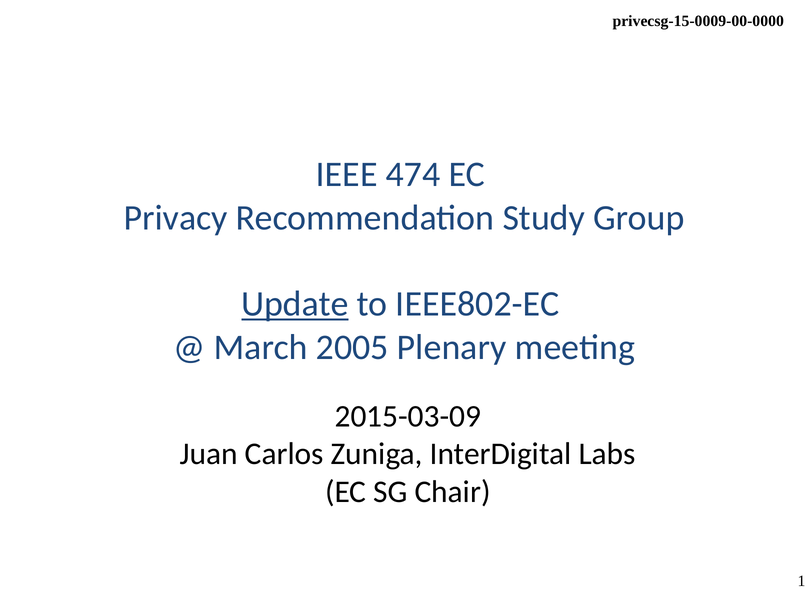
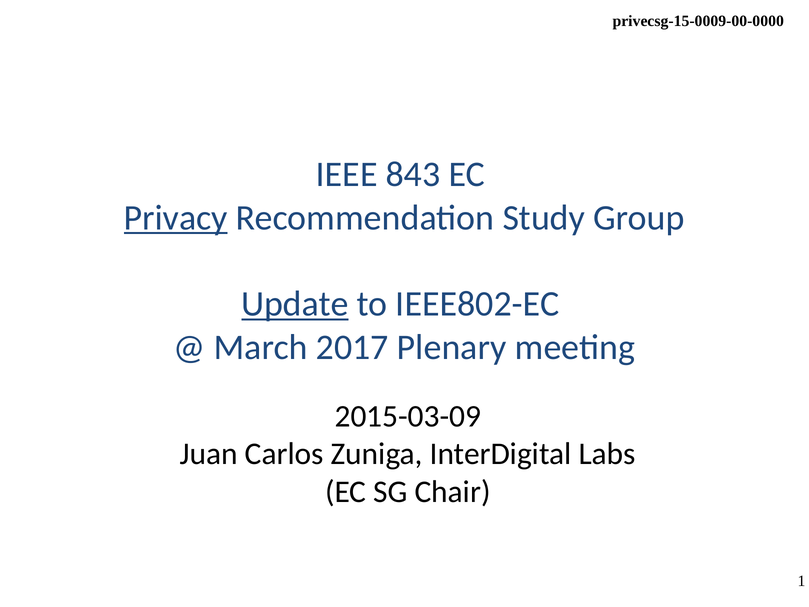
474: 474 -> 843
Privacy underline: none -> present
2005: 2005 -> 2017
